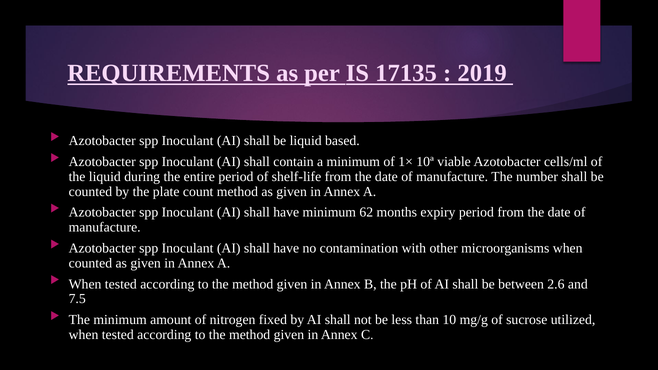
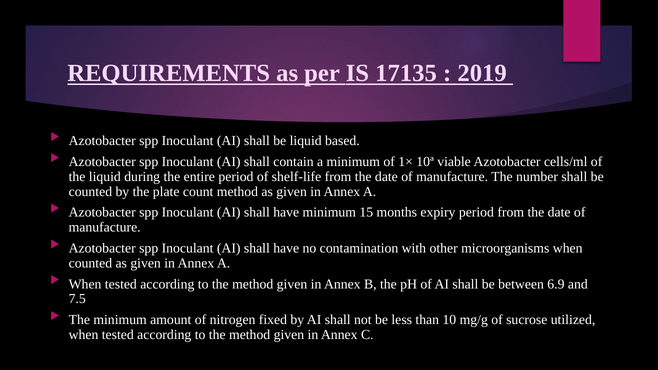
62: 62 -> 15
2.6: 2.6 -> 6.9
